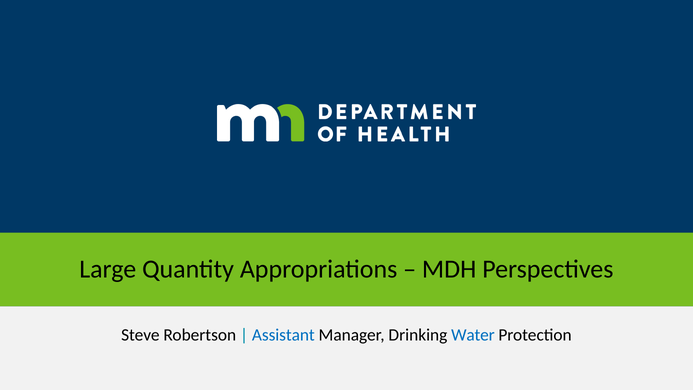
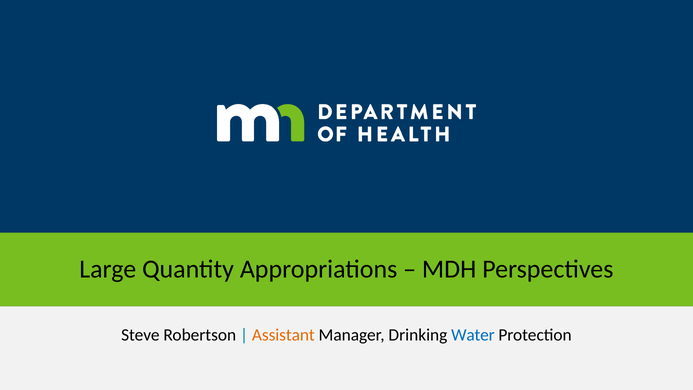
Assistant colour: blue -> orange
